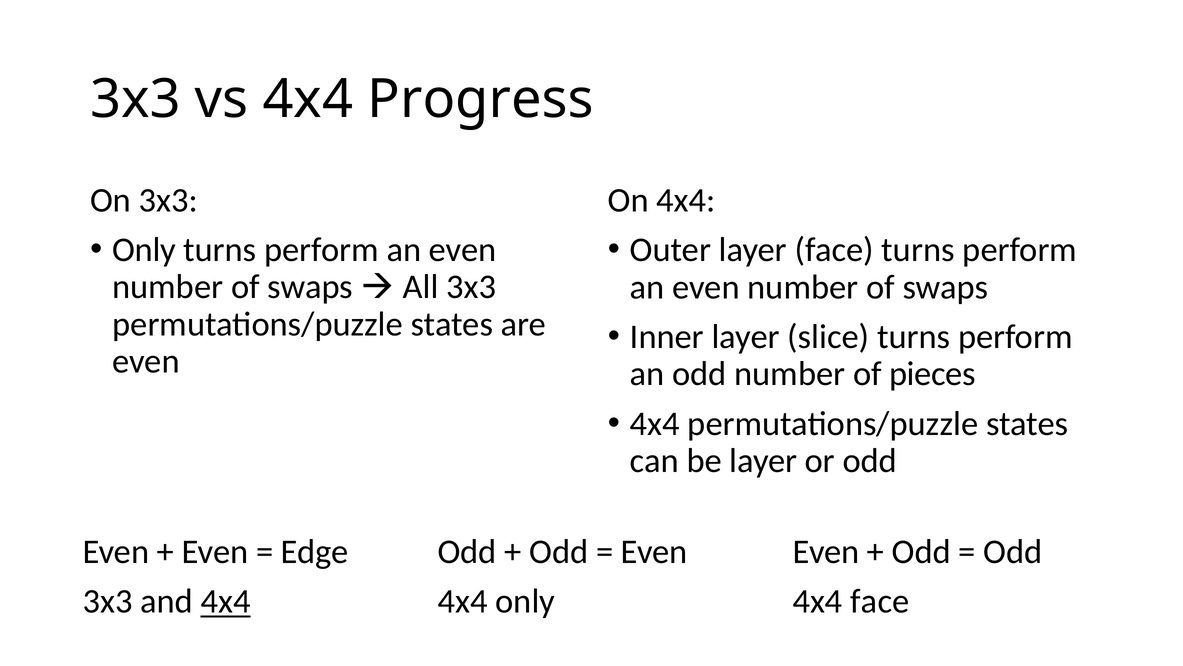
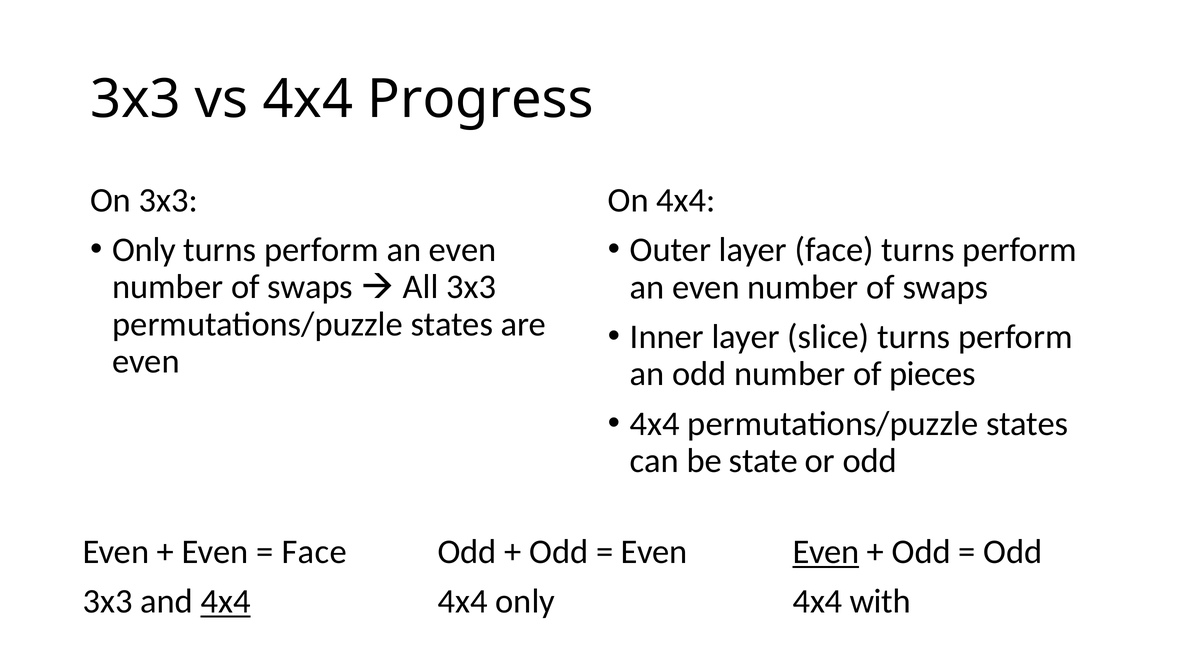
be layer: layer -> state
Edge at (315, 552): Edge -> Face
Even at (826, 552) underline: none -> present
4x4 face: face -> with
